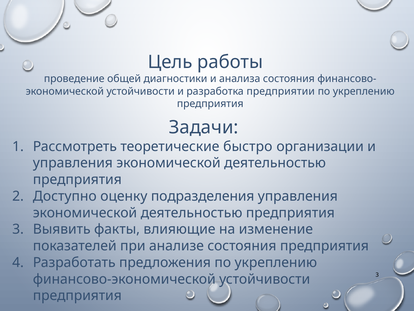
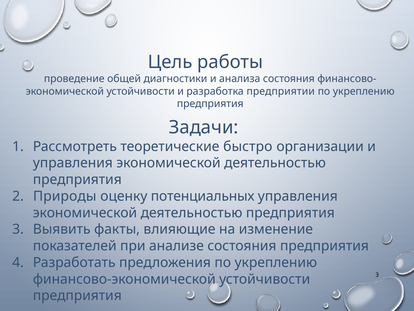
Доступно: Доступно -> Природы
подразделения: подразделения -> потенциальных
